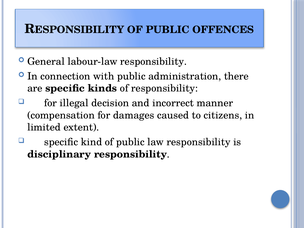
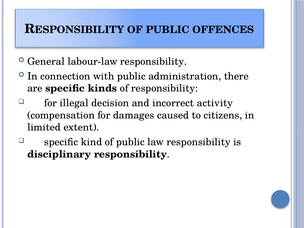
manner: manner -> activity
